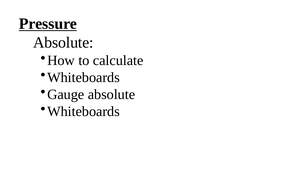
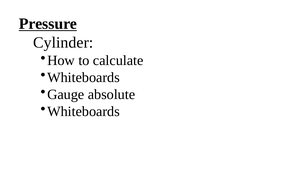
Absolute at (63, 43): Absolute -> Cylinder
